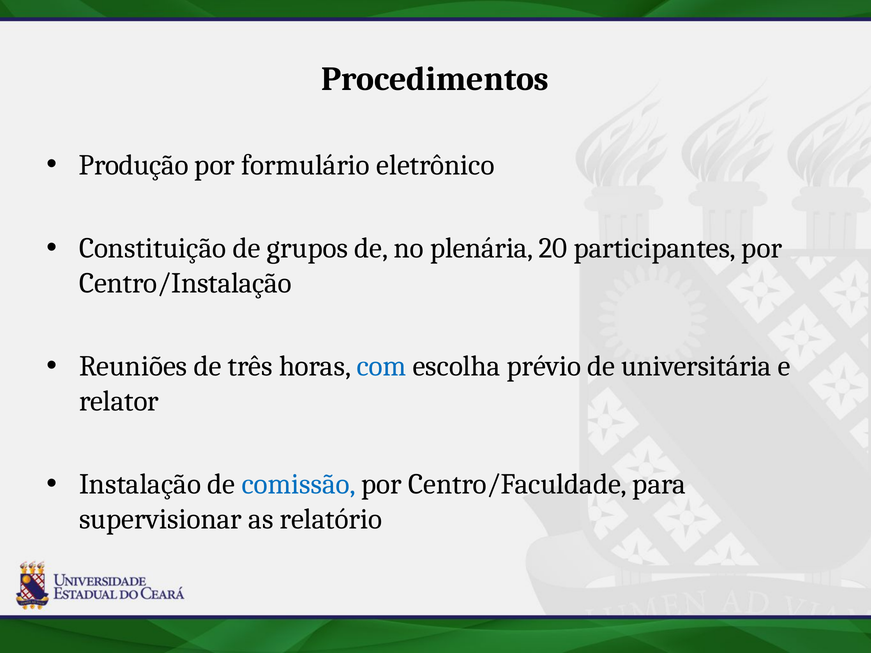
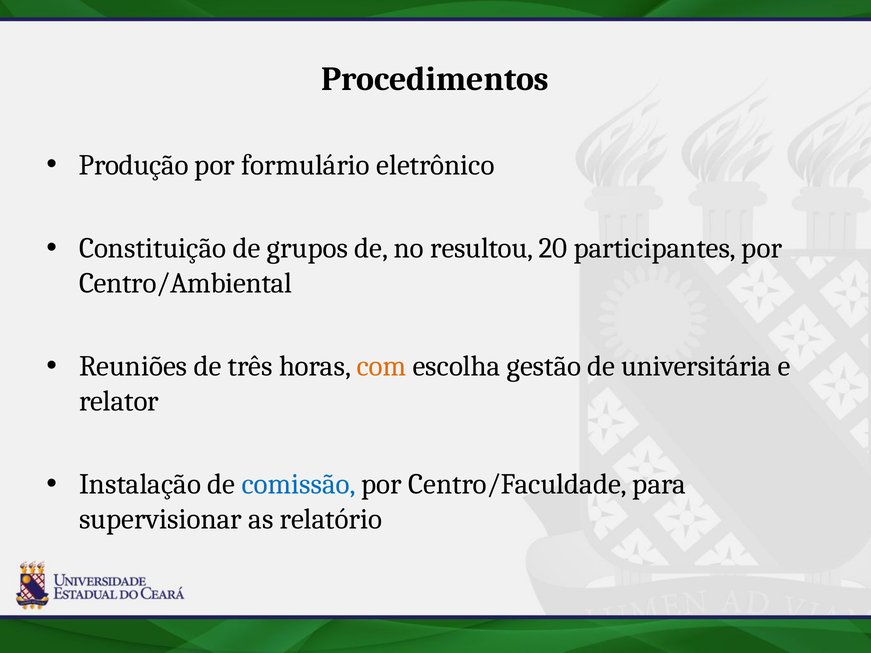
plenária: plenária -> resultou
Centro/Instalação: Centro/Instalação -> Centro/Ambiental
com colour: blue -> orange
prévio: prévio -> gestão
